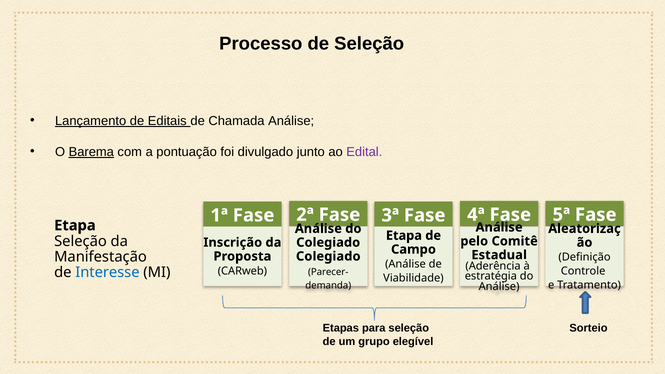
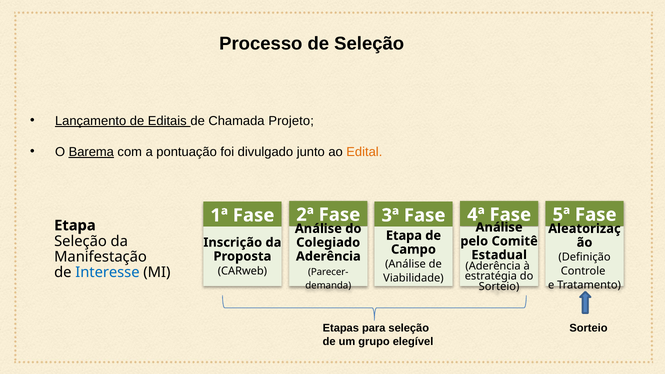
Chamada Análise: Análise -> Projeto
Edital colour: purple -> orange
Colegiado at (328, 256): Colegiado -> Aderência
Análise at (499, 286): Análise -> Sorteio
